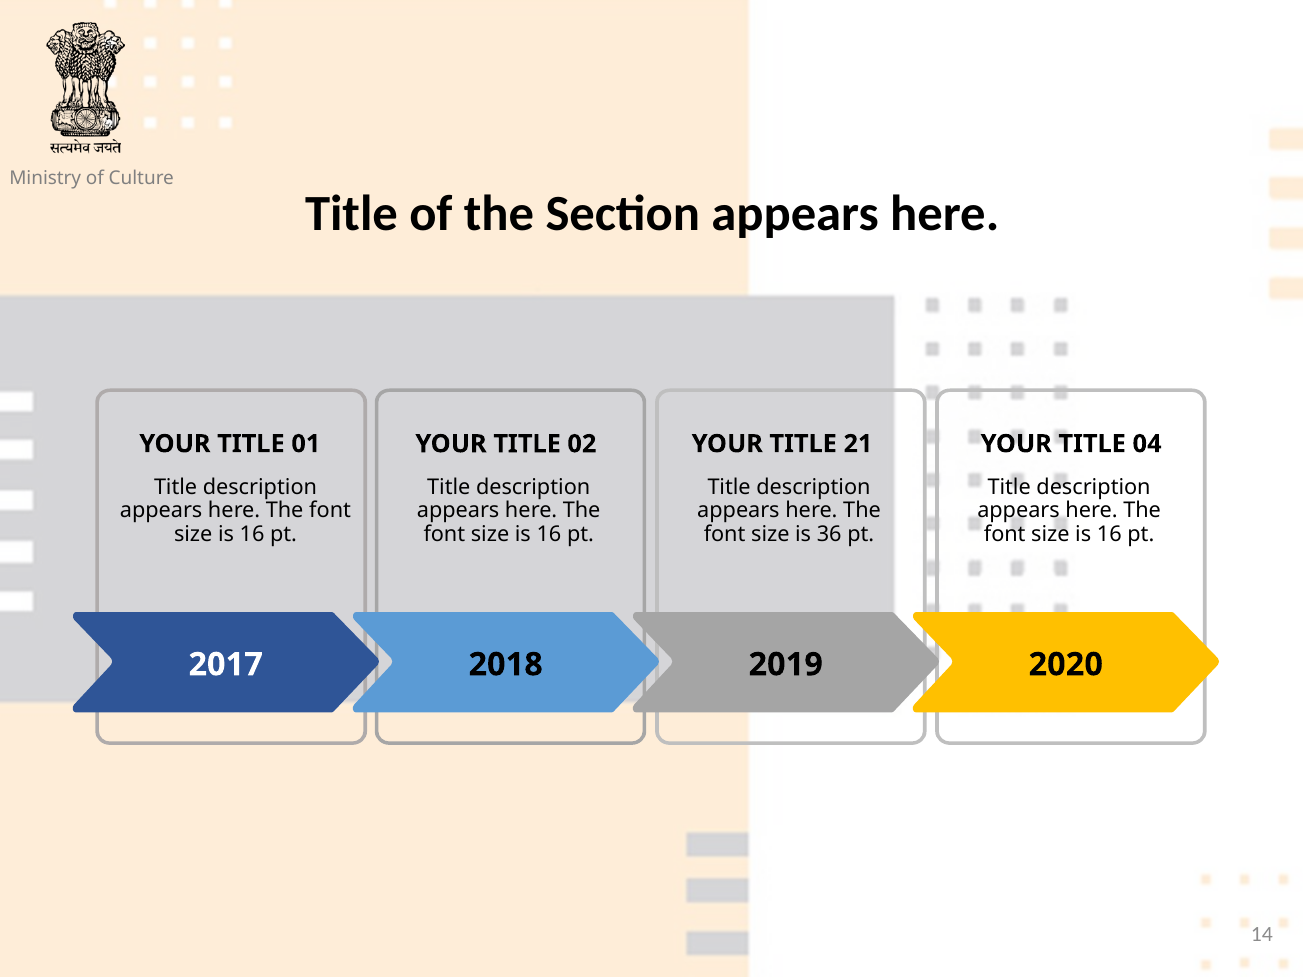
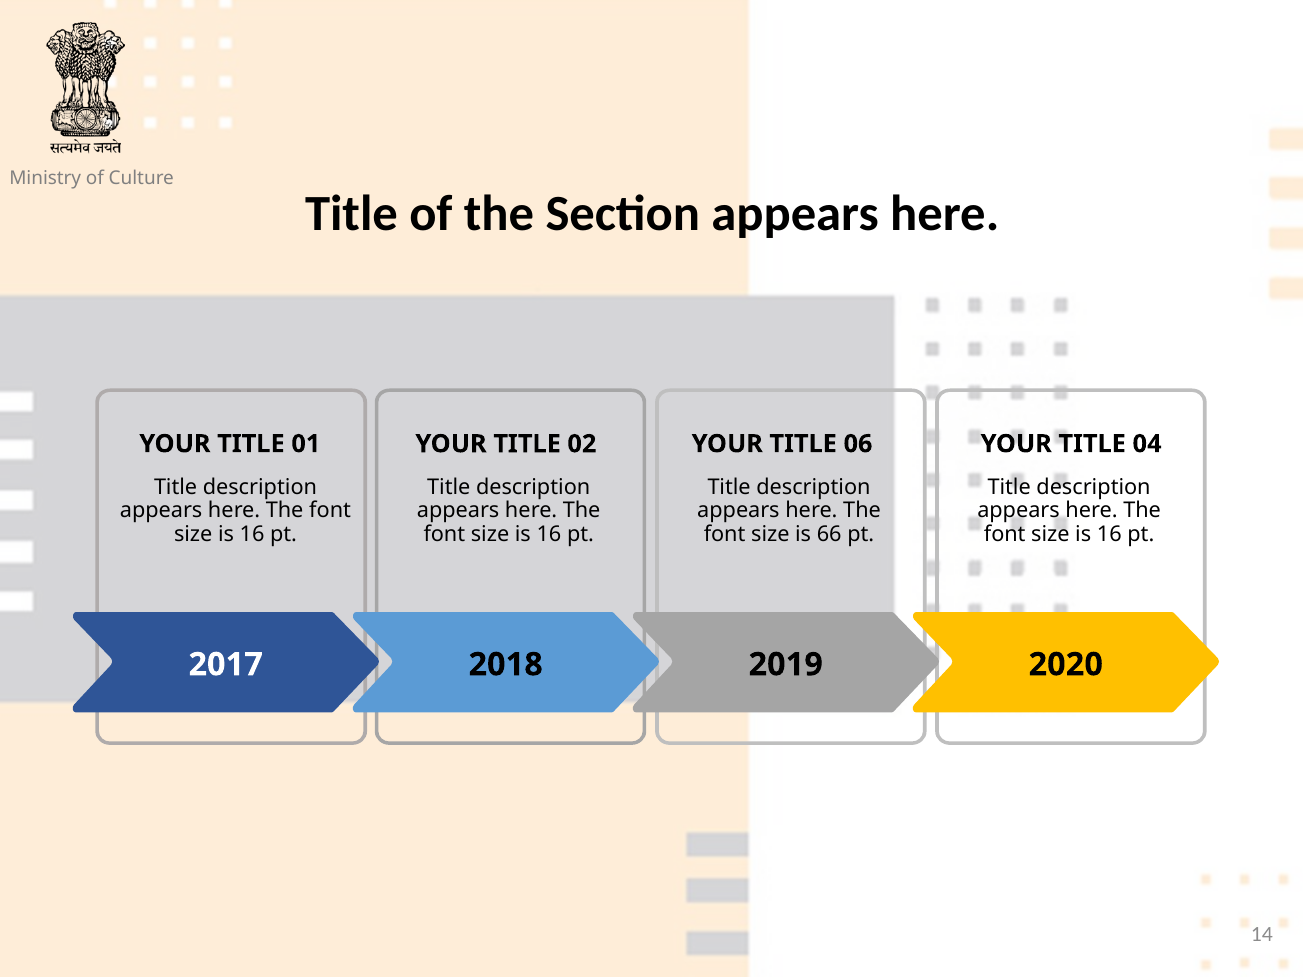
21: 21 -> 06
36: 36 -> 66
